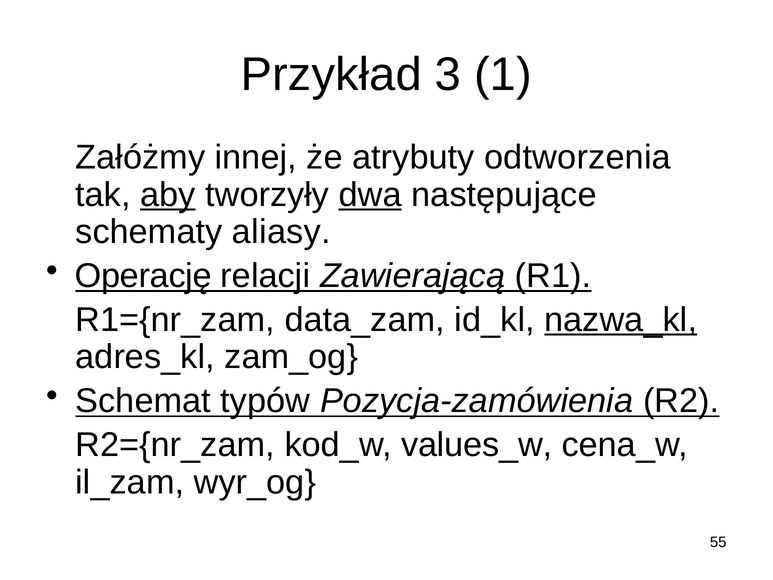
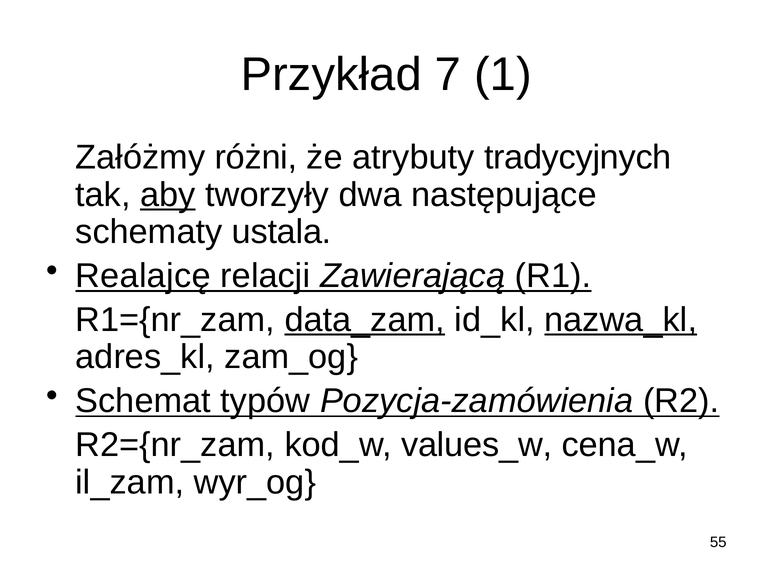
3: 3 -> 7
innej: innej -> różni
odtworzenia: odtworzenia -> tradycyjnych
dwa underline: present -> none
aliasy: aliasy -> ustala
Operację: Operację -> Realajcę
data_zam underline: none -> present
